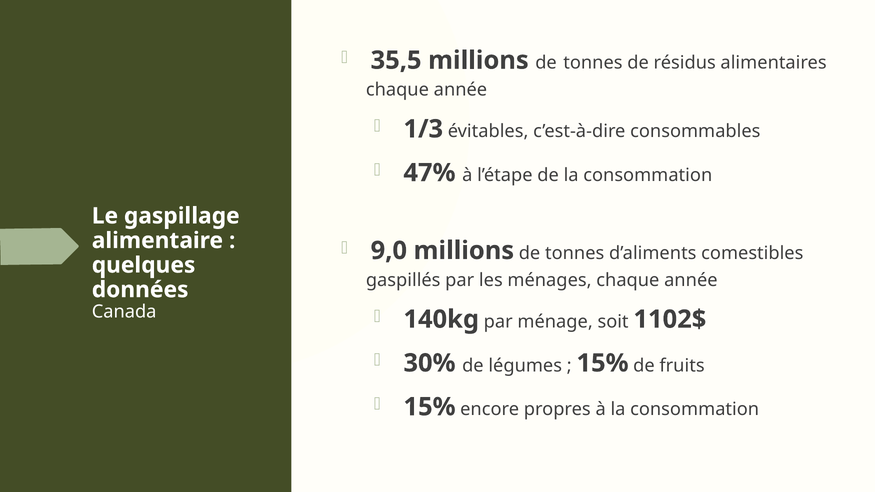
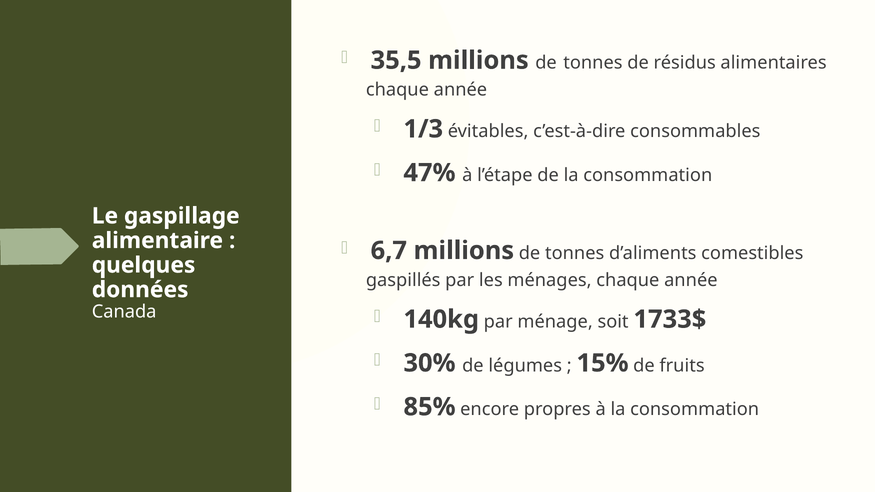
9,0: 9,0 -> 6,7
1102$: 1102$ -> 1733$
15% at (430, 407): 15% -> 85%
